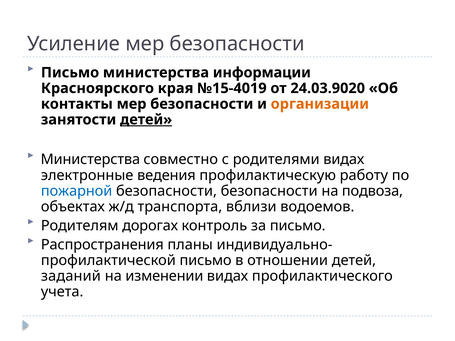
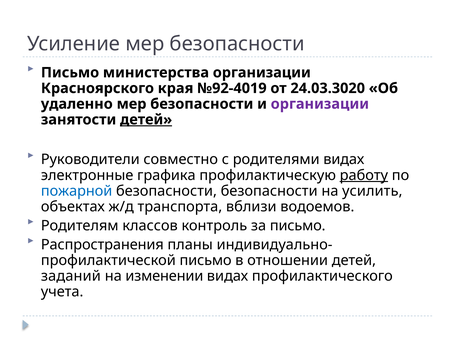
министерства информации: информации -> организации
№15-4019: №15-4019 -> №92-4019
24.03.9020: 24.03.9020 -> 24.03.3020
контакты: контакты -> удаленно
организации at (320, 104) colour: orange -> purple
Министерства at (90, 160): Министерства -> Руководители
ведения: ведения -> графика
работу underline: none -> present
подвоза: подвоза -> усилить
дорогах: дорогах -> классов
